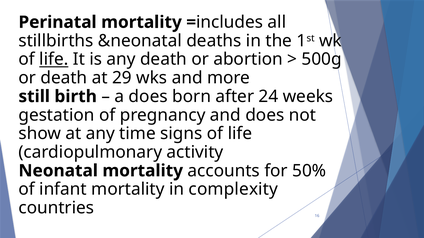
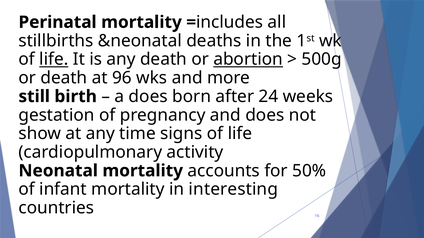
abortion underline: none -> present
29: 29 -> 96
complexity: complexity -> interesting
